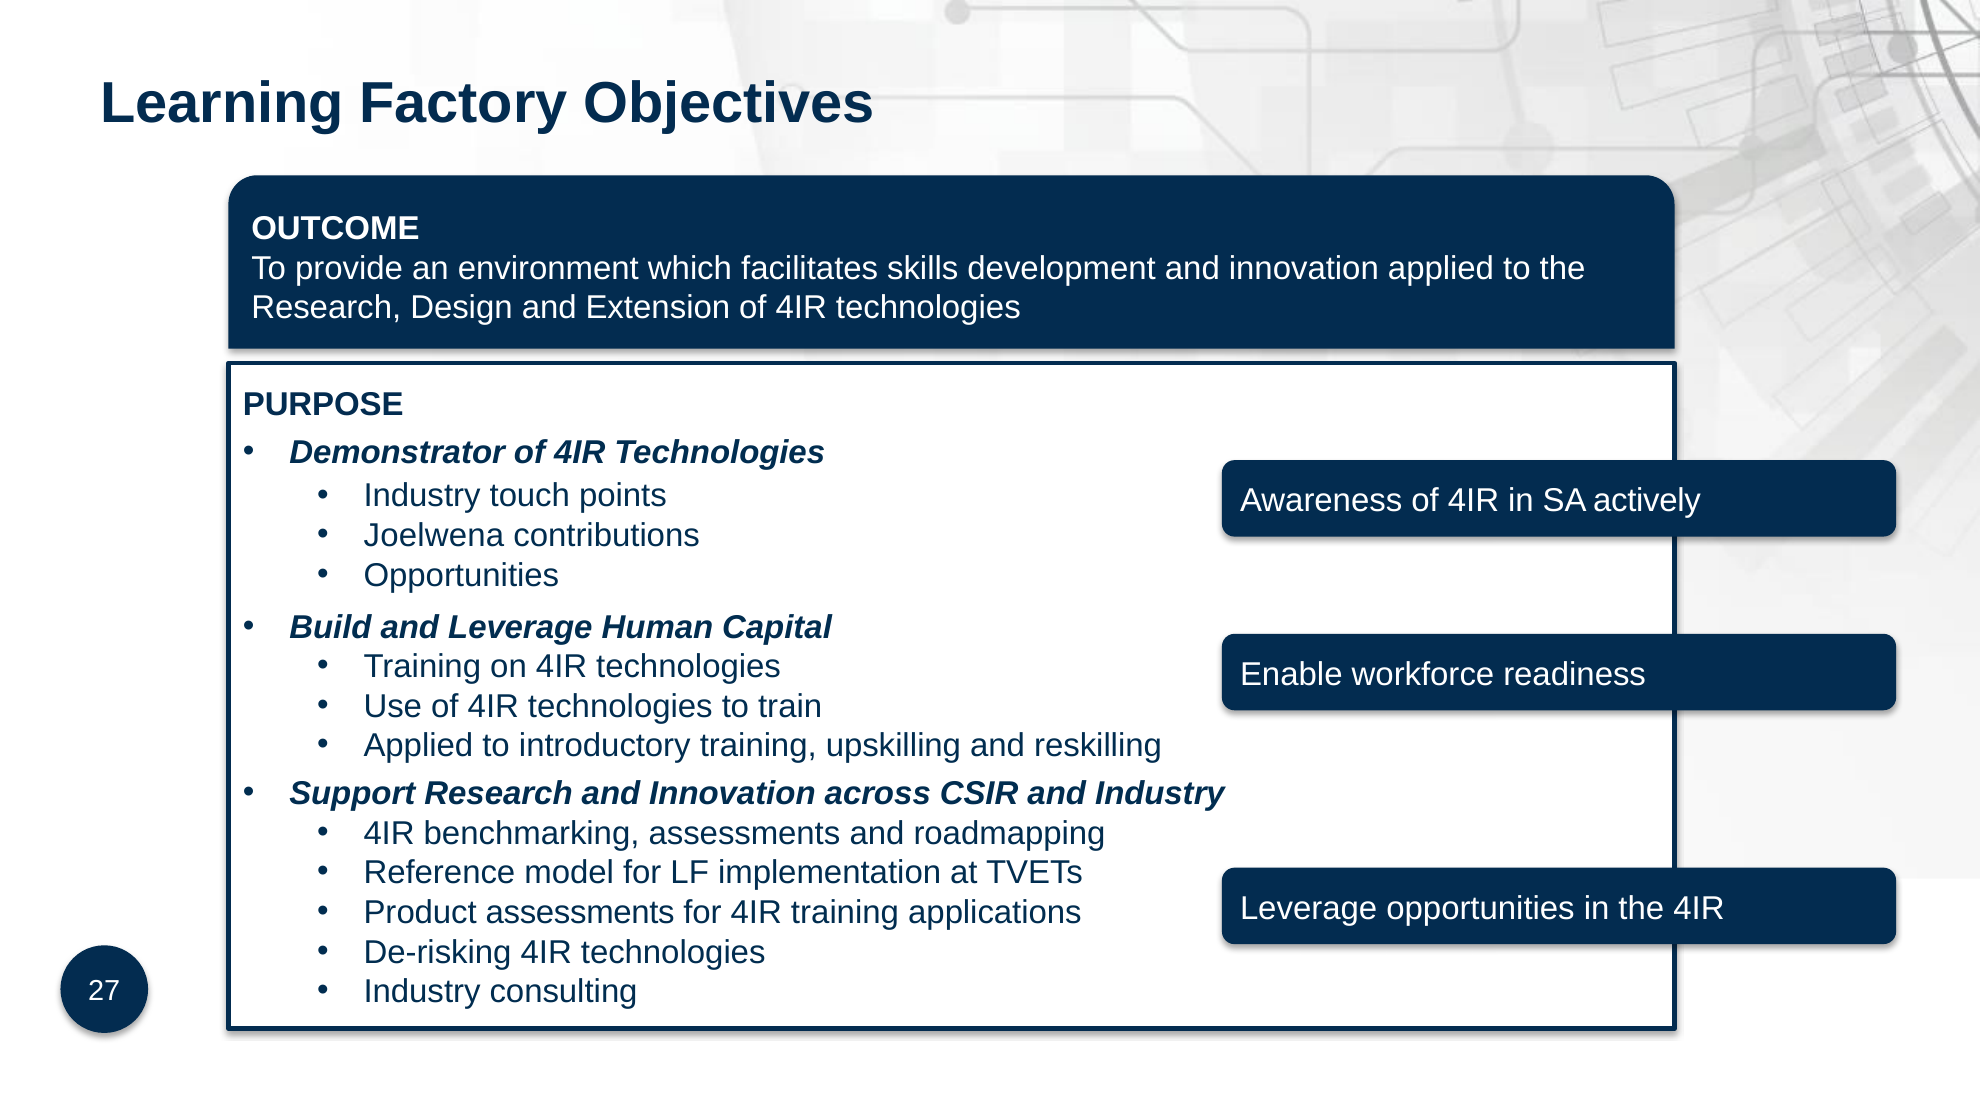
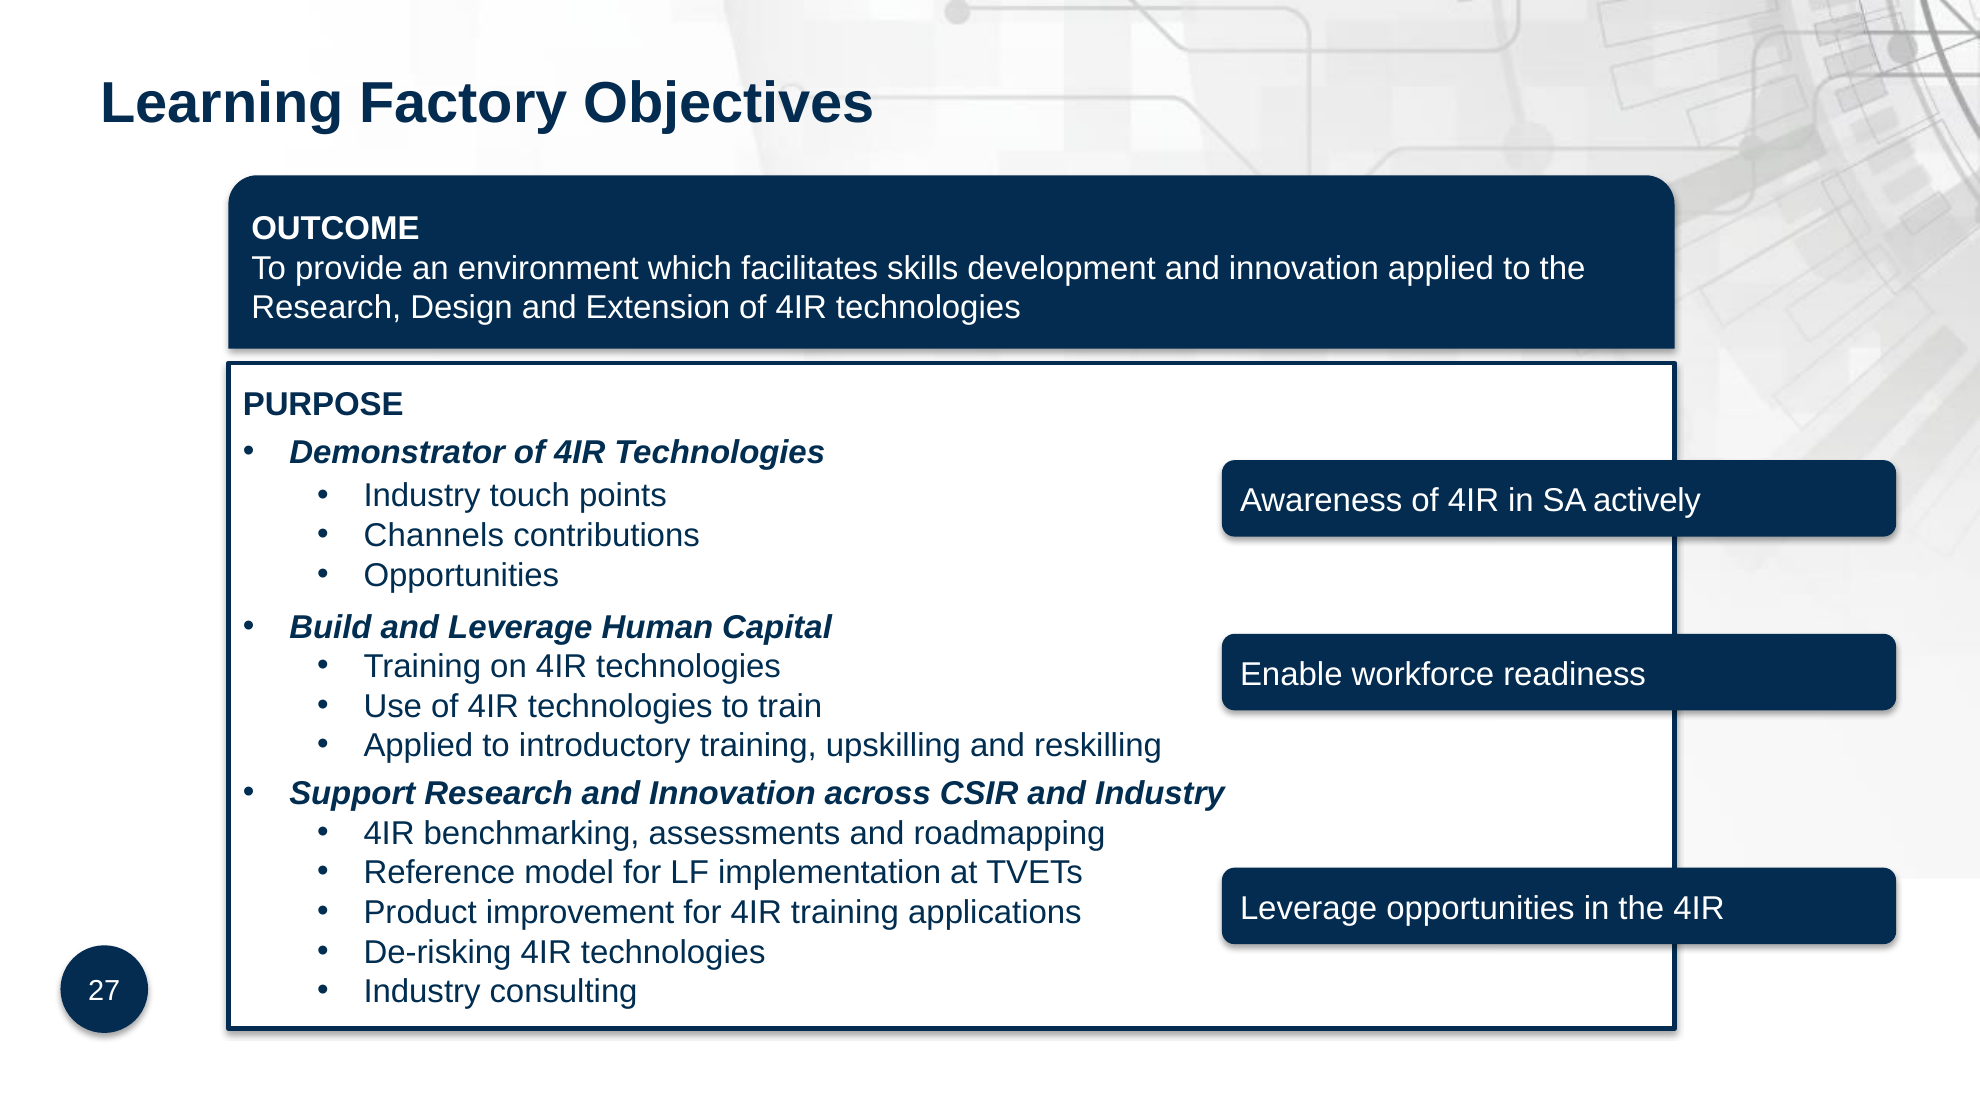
Joelwena: Joelwena -> Channels
Product assessments: assessments -> improvement
